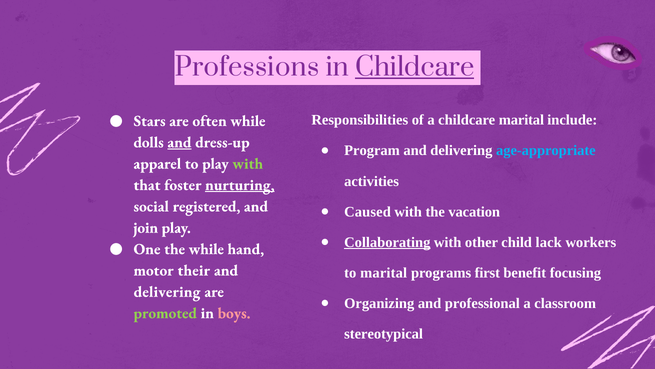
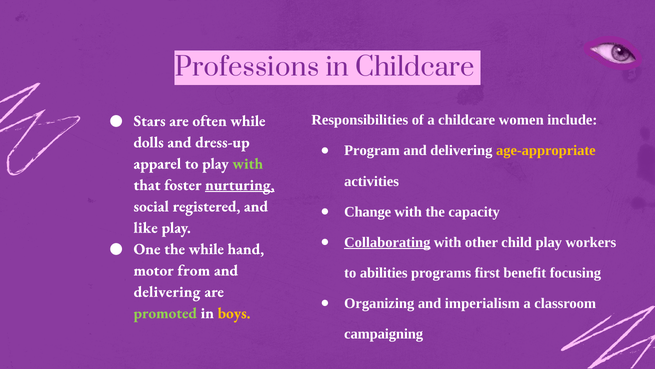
Childcare at (415, 67) underline: present -> none
childcare marital: marital -> women
and at (179, 142) underline: present -> none
age-appropriate colour: light blue -> yellow
Caused: Caused -> Change
vacation: vacation -> capacity
join: join -> like
child lack: lack -> play
their: their -> from
to marital: marital -> abilities
professional: professional -> imperialism
boys colour: pink -> yellow
stereotypical: stereotypical -> campaigning
